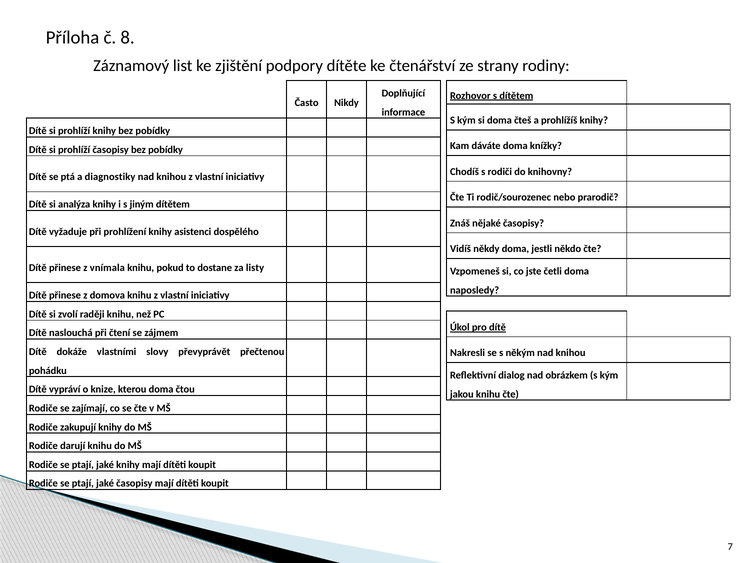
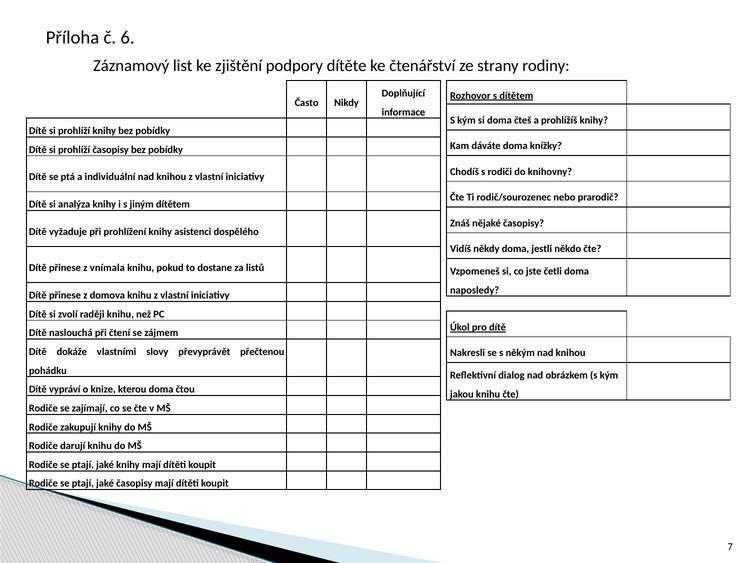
8: 8 -> 6
diagnostiky: diagnostiky -> individuální
listy: listy -> listů
